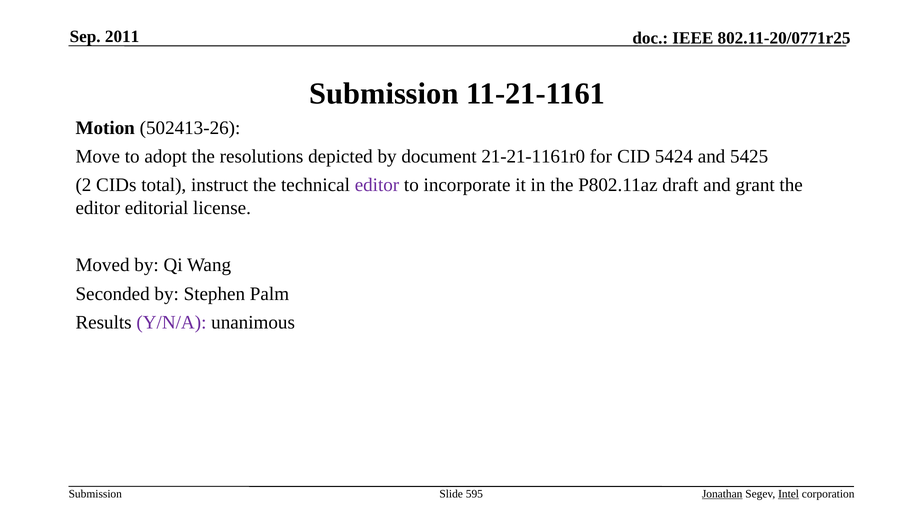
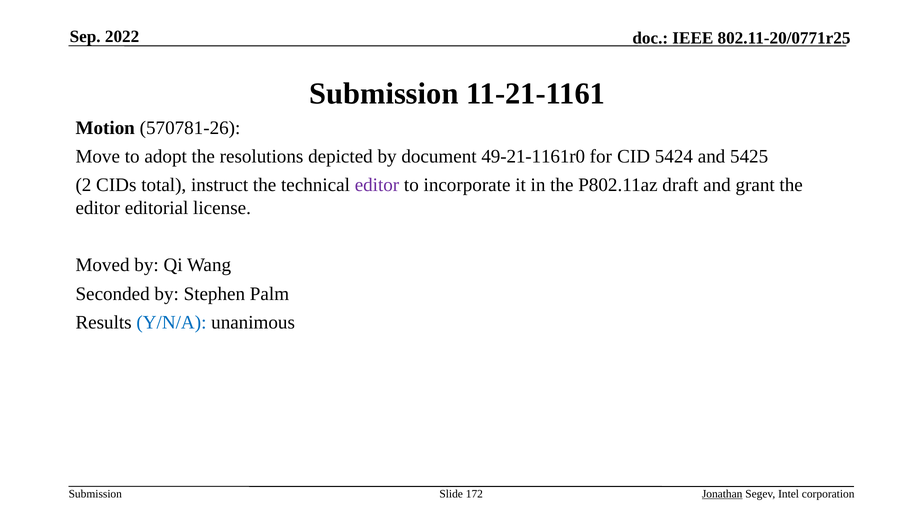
2011: 2011 -> 2022
502413-26: 502413-26 -> 570781-26
21-21-1161r0: 21-21-1161r0 -> 49-21-1161r0
Y/N/A colour: purple -> blue
595: 595 -> 172
Intel underline: present -> none
